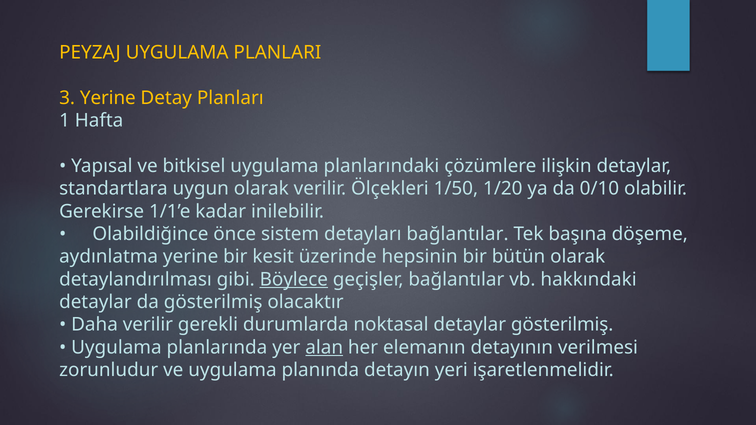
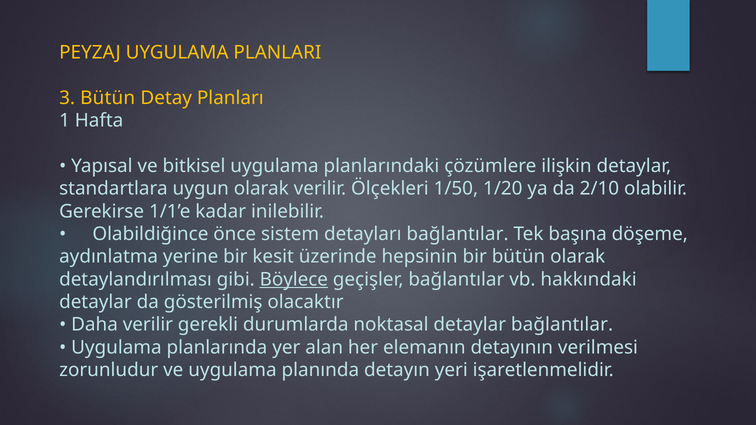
3 Yerine: Yerine -> Bütün
0/10: 0/10 -> 2/10
detaylar gösterilmiş: gösterilmiş -> bağlantılar
alan underline: present -> none
